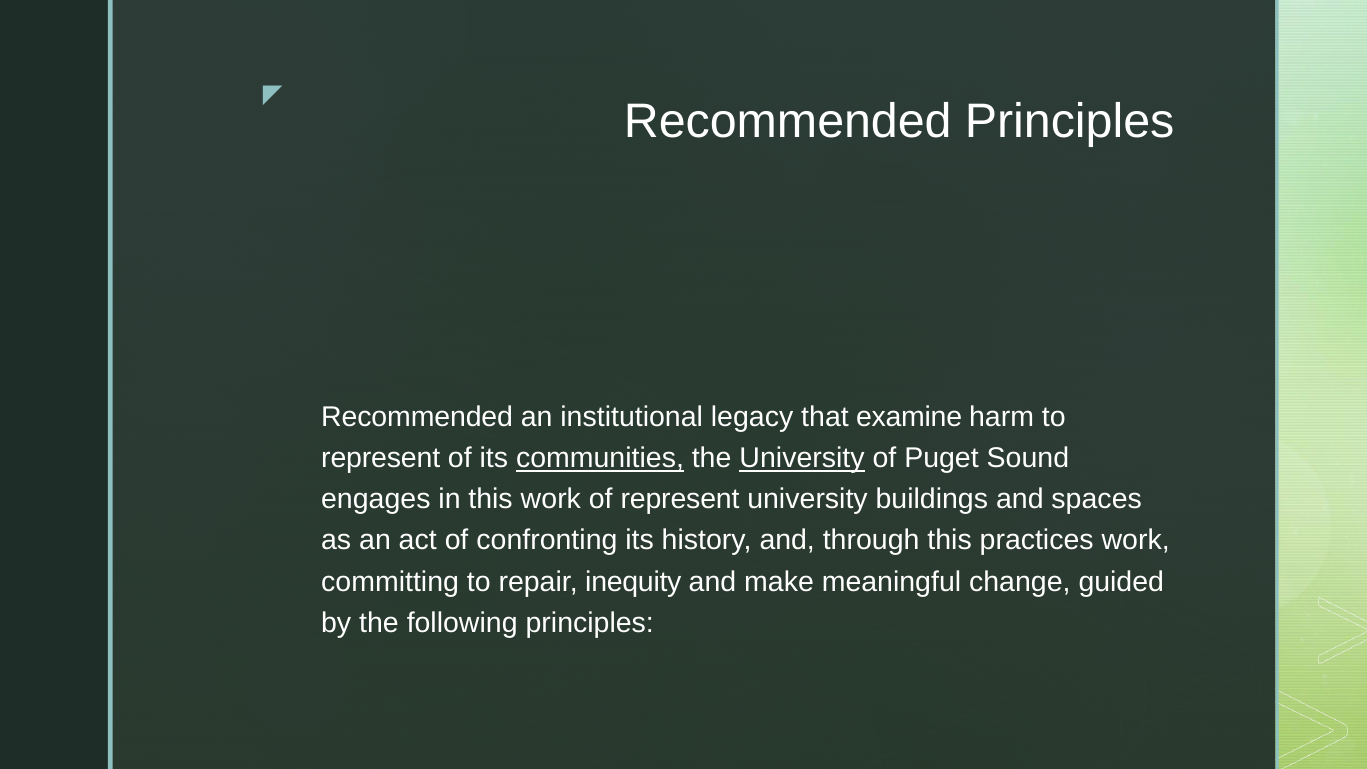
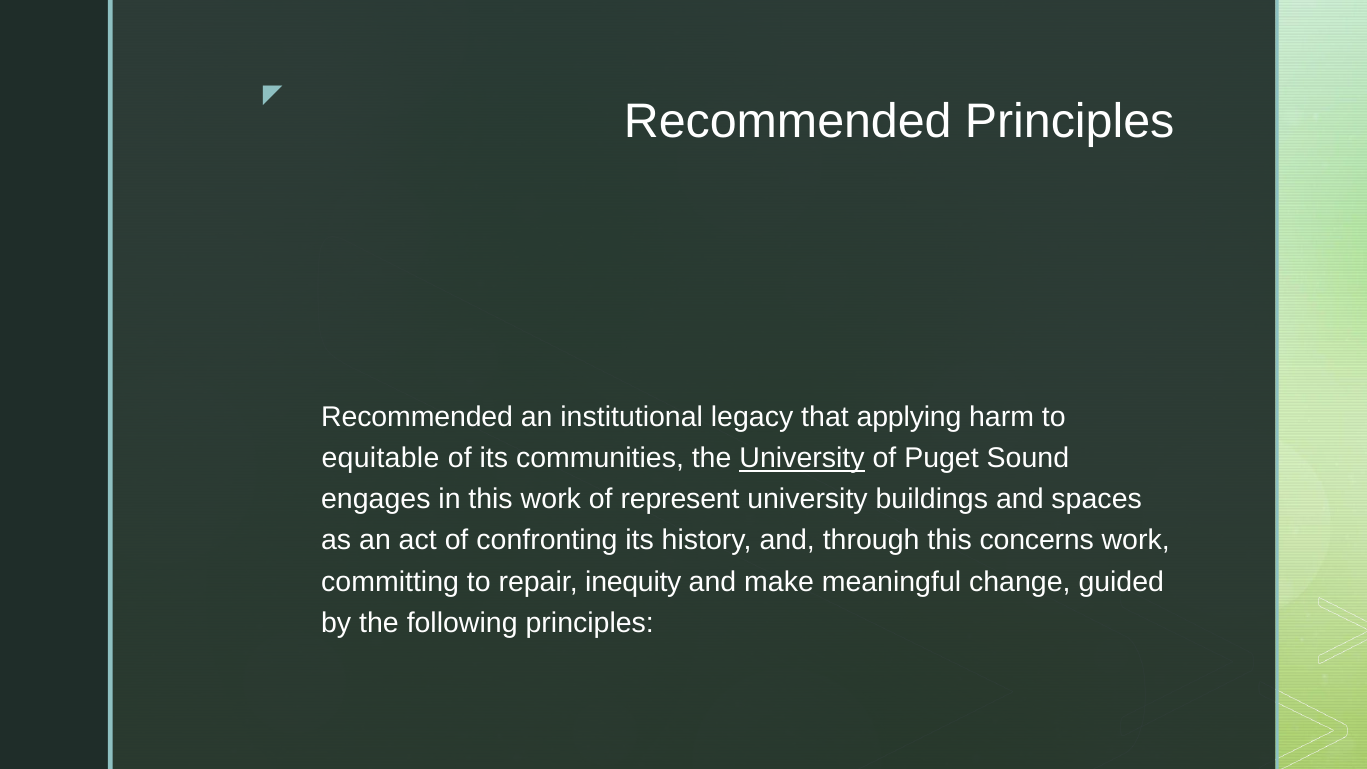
examine: examine -> applying
represent at (381, 458): represent -> equitable
communities underline: present -> none
practices: practices -> concerns
